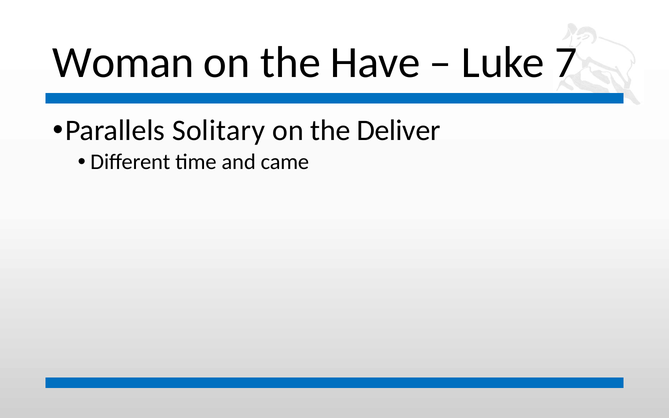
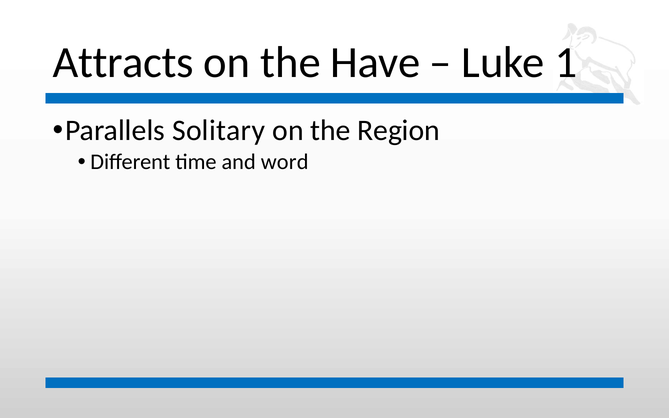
Woman: Woman -> Attracts
7: 7 -> 1
Deliver: Deliver -> Region
came: came -> word
